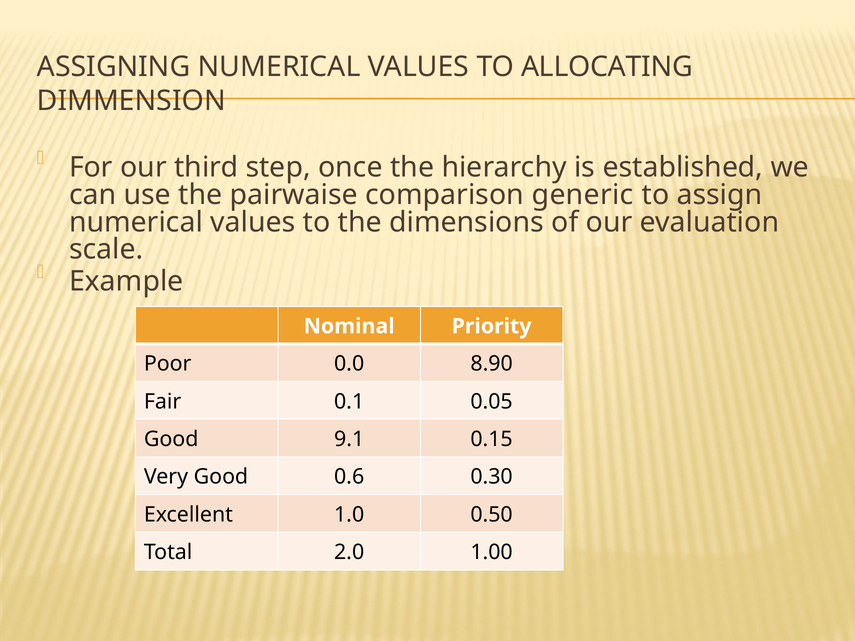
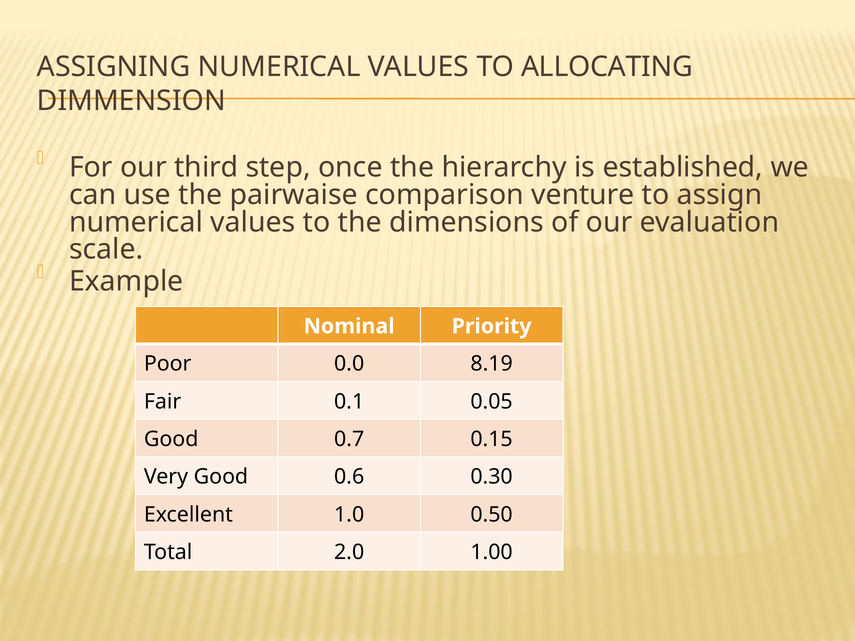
generic: generic -> venture
8.90: 8.90 -> 8.19
9.1: 9.1 -> 0.7
